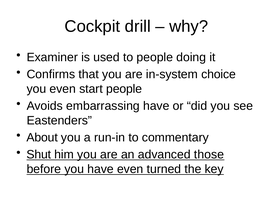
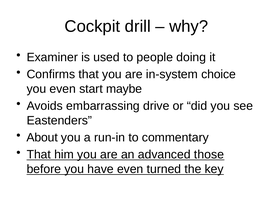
start people: people -> maybe
embarrassing have: have -> drive
Shut at (39, 154): Shut -> That
